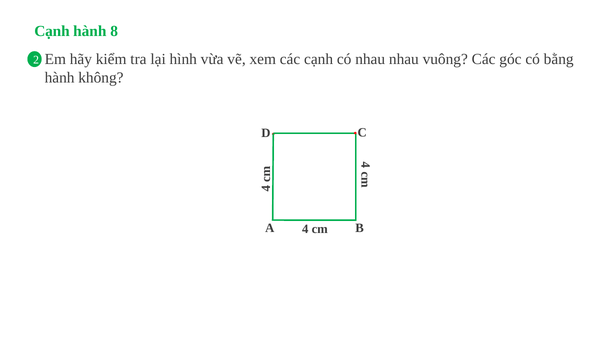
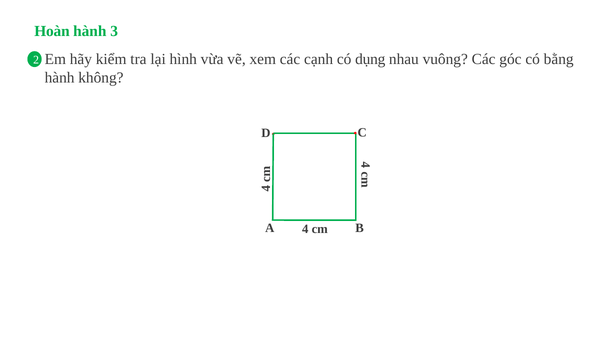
Cạnh at (52, 31): Cạnh -> Hoàn
8: 8 -> 3
có nhau: nhau -> dụng
